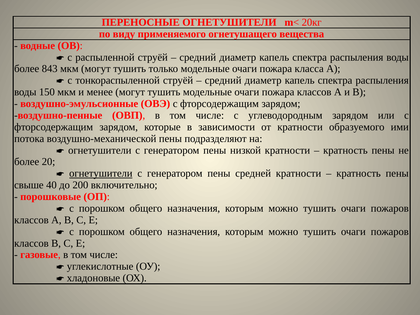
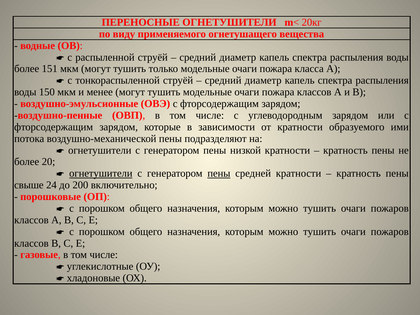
843: 843 -> 151
пены at (219, 173) underline: none -> present
40: 40 -> 24
